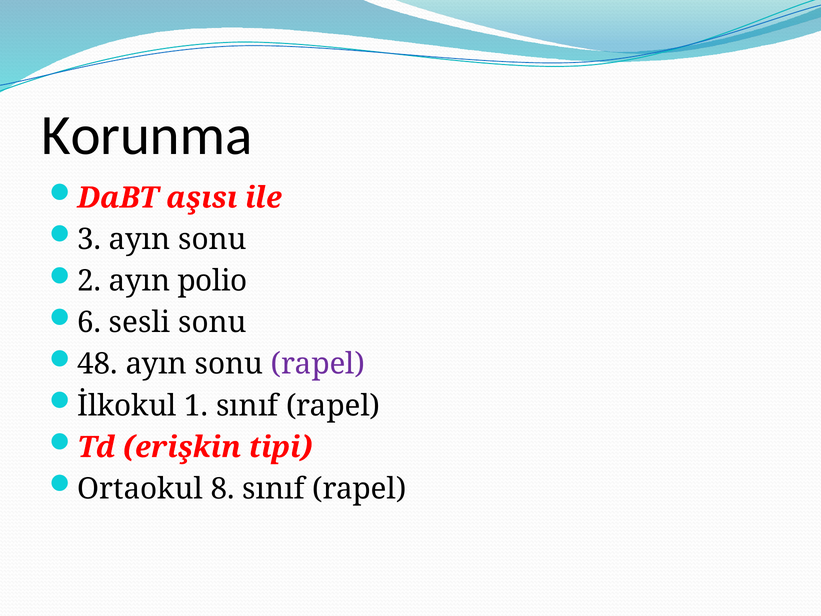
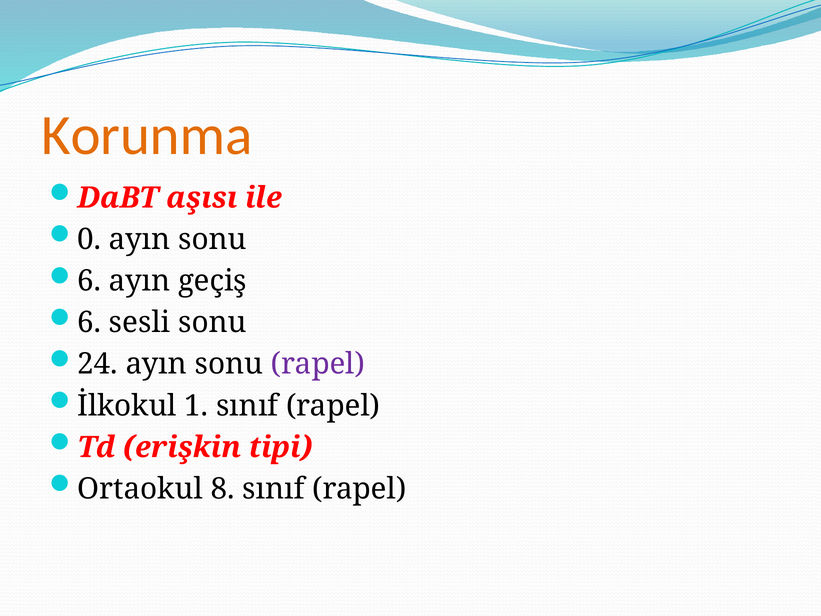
Korunma colour: black -> orange
3: 3 -> 0
2 at (89, 281): 2 -> 6
polio: polio -> geçiş
48: 48 -> 24
